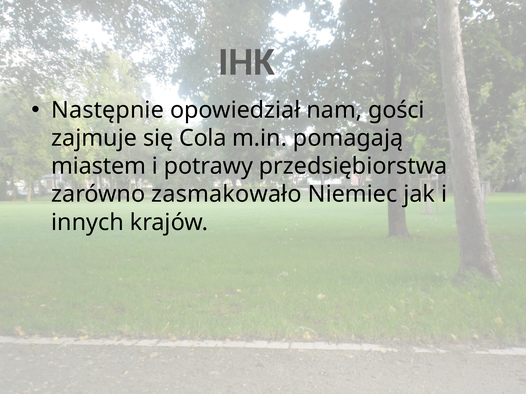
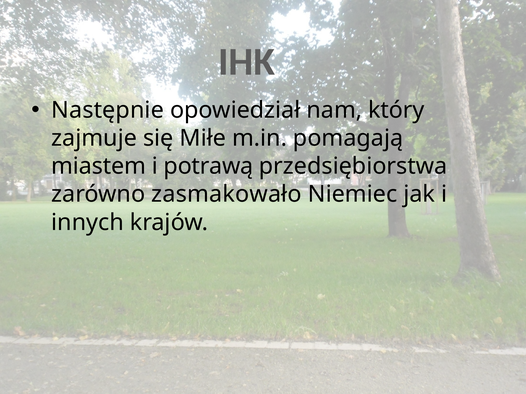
gości: gości -> który
Cola: Cola -> Miłe
potrawy: potrawy -> potrawą
